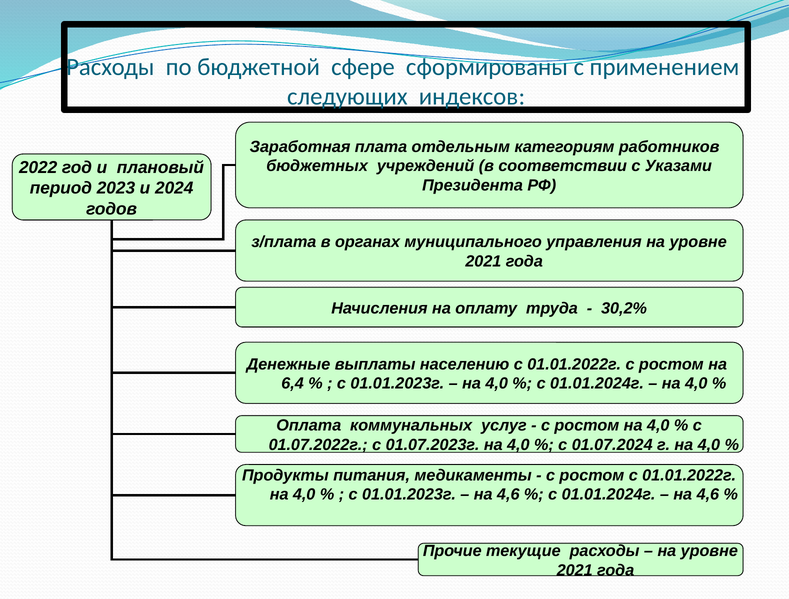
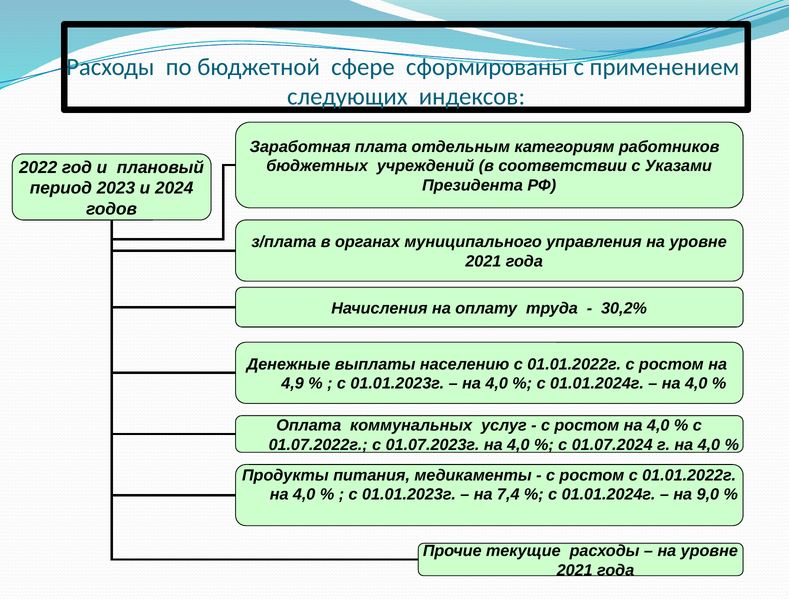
6,4: 6,4 -> 4,9
4,6 at (508, 495): 4,6 -> 7,4
4,6 at (708, 495): 4,6 -> 9,0
